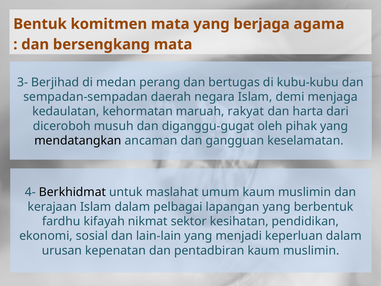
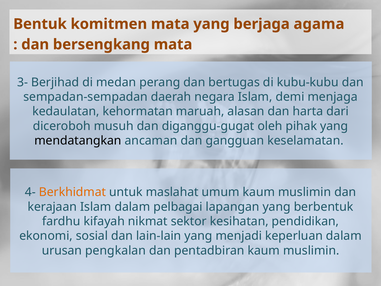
rakyat: rakyat -> alasan
Berkhidmat colour: black -> orange
kepenatan: kepenatan -> pengkalan
